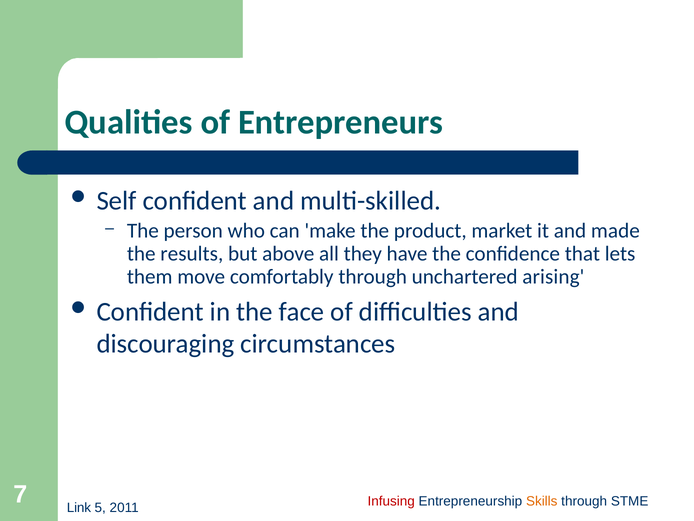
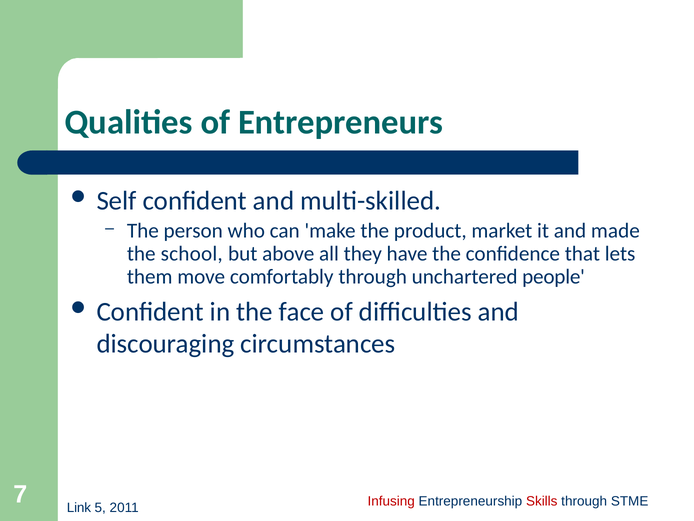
results: results -> school
arising: arising -> people
Skills colour: orange -> red
